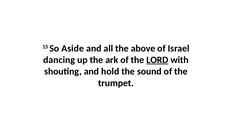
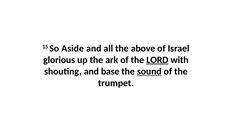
dancing: dancing -> glorious
hold: hold -> base
sound underline: none -> present
